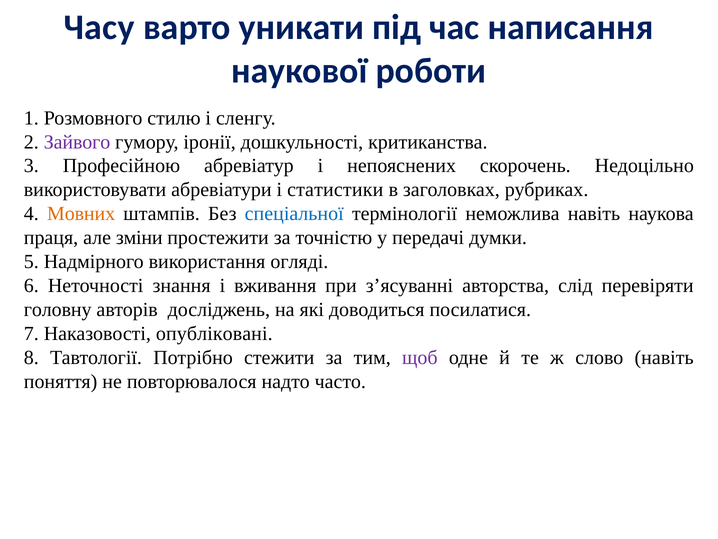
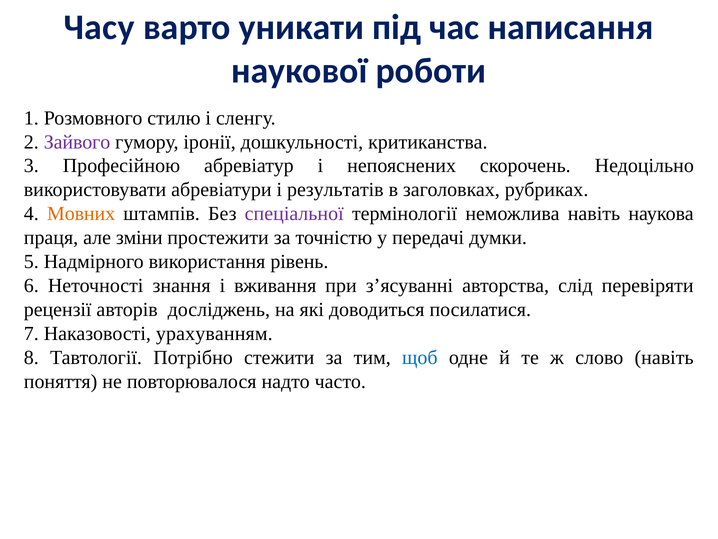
статистики: статистики -> результатів
спеціальної colour: blue -> purple
огляді: огляді -> рівень
головну: головну -> рецензії
опубліковані: опубліковані -> урахуванням
щоб colour: purple -> blue
